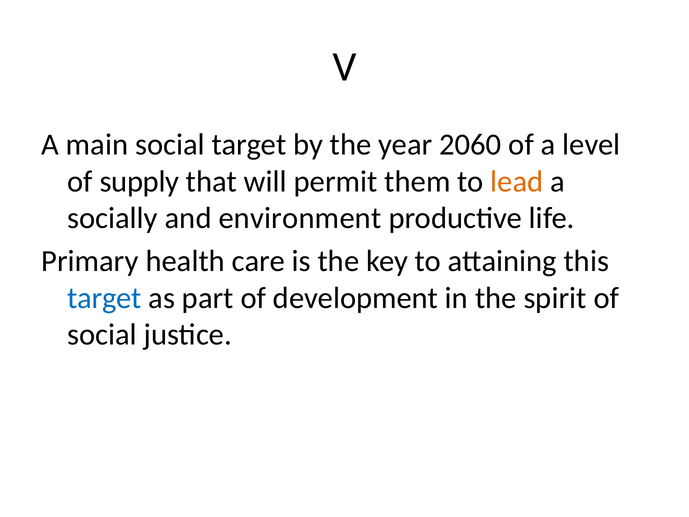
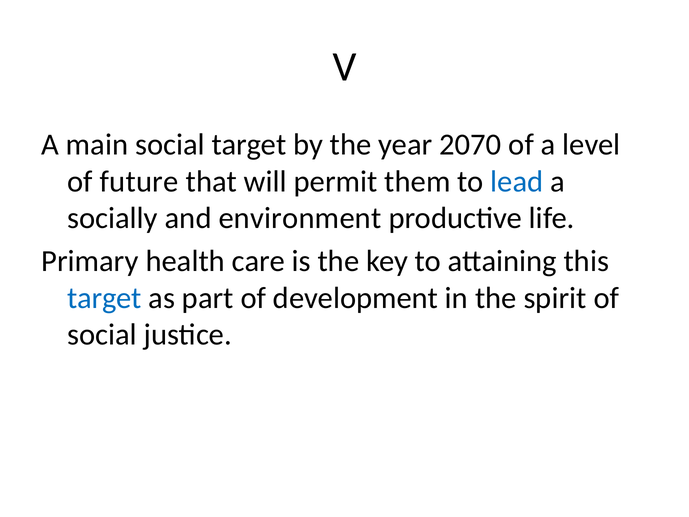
2060: 2060 -> 2070
supply: supply -> future
lead colour: orange -> blue
